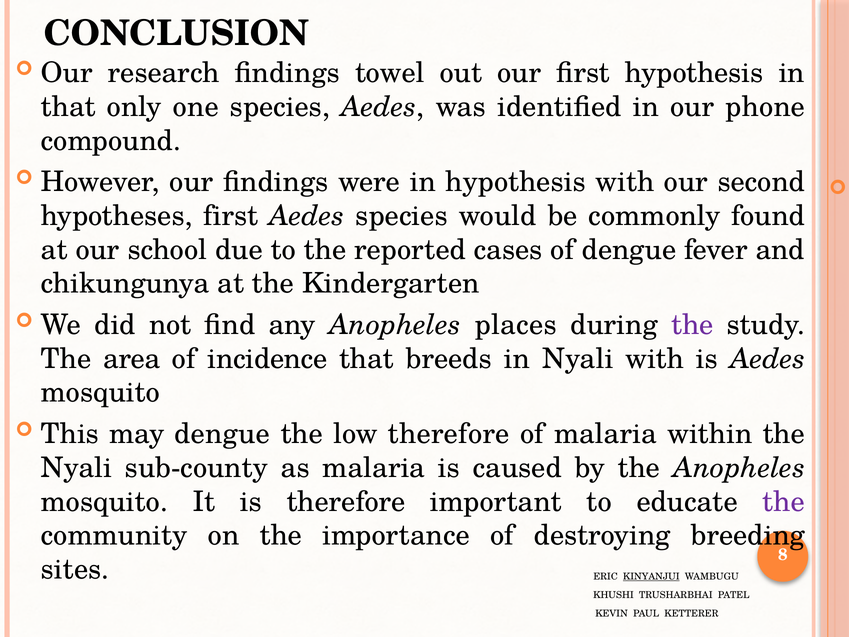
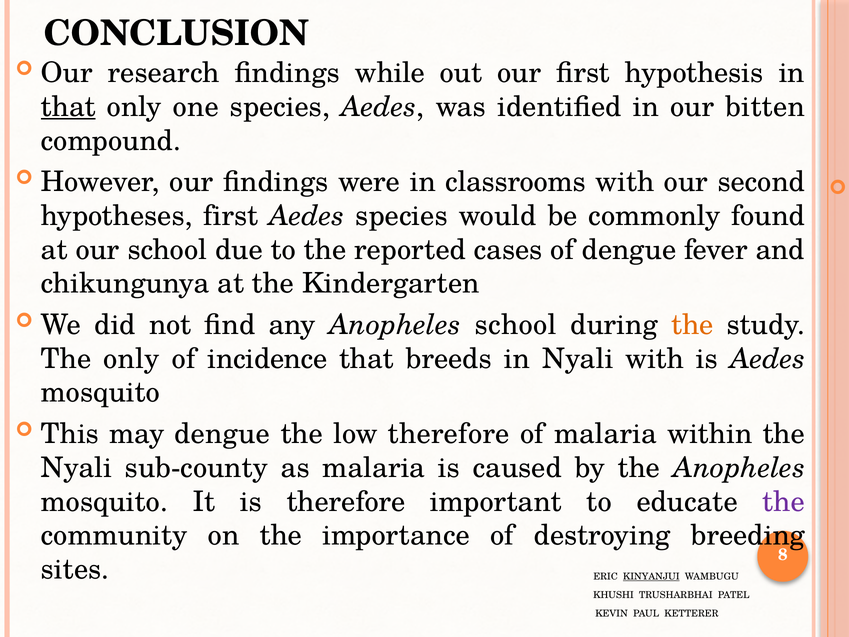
towel: towel -> while
that at (68, 107) underline: none -> present
phone: phone -> bitten
in hypothesis: hypothesis -> classrooms
Anopheles places: places -> school
the at (692, 325) colour: purple -> orange
The area: area -> only
